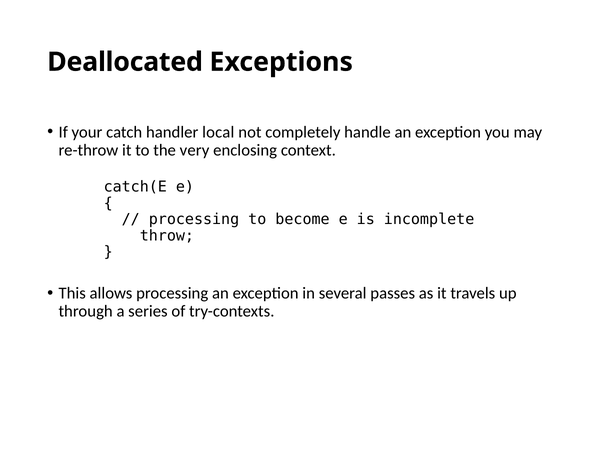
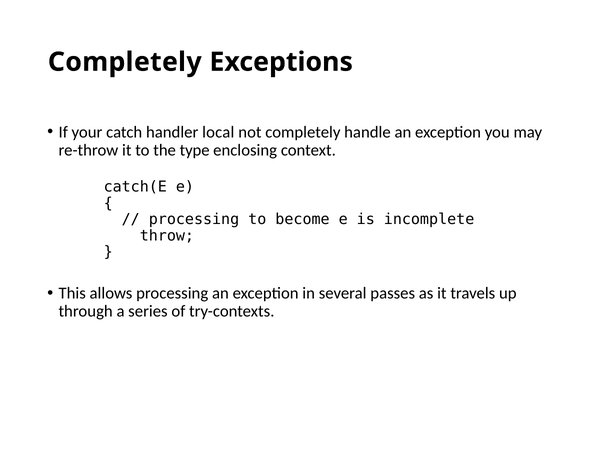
Deallocated at (125, 62): Deallocated -> Completely
very: very -> type
